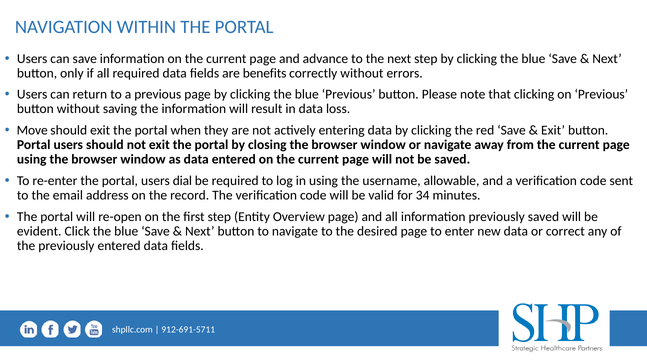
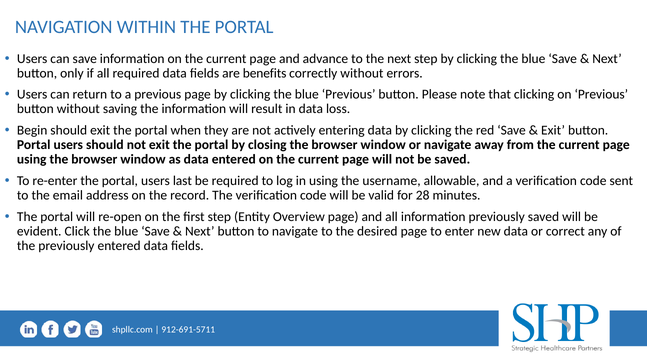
Move: Move -> Begin
dial: dial -> last
34: 34 -> 28
